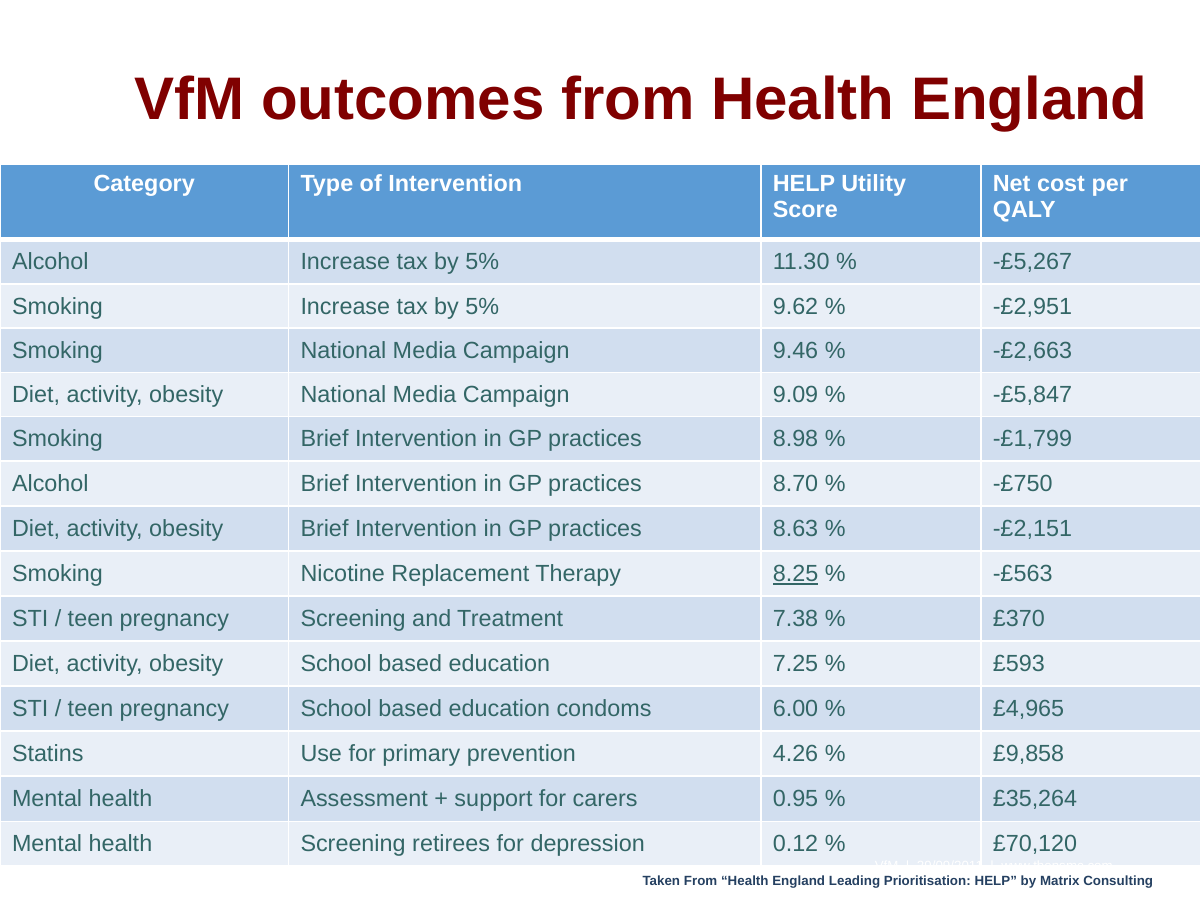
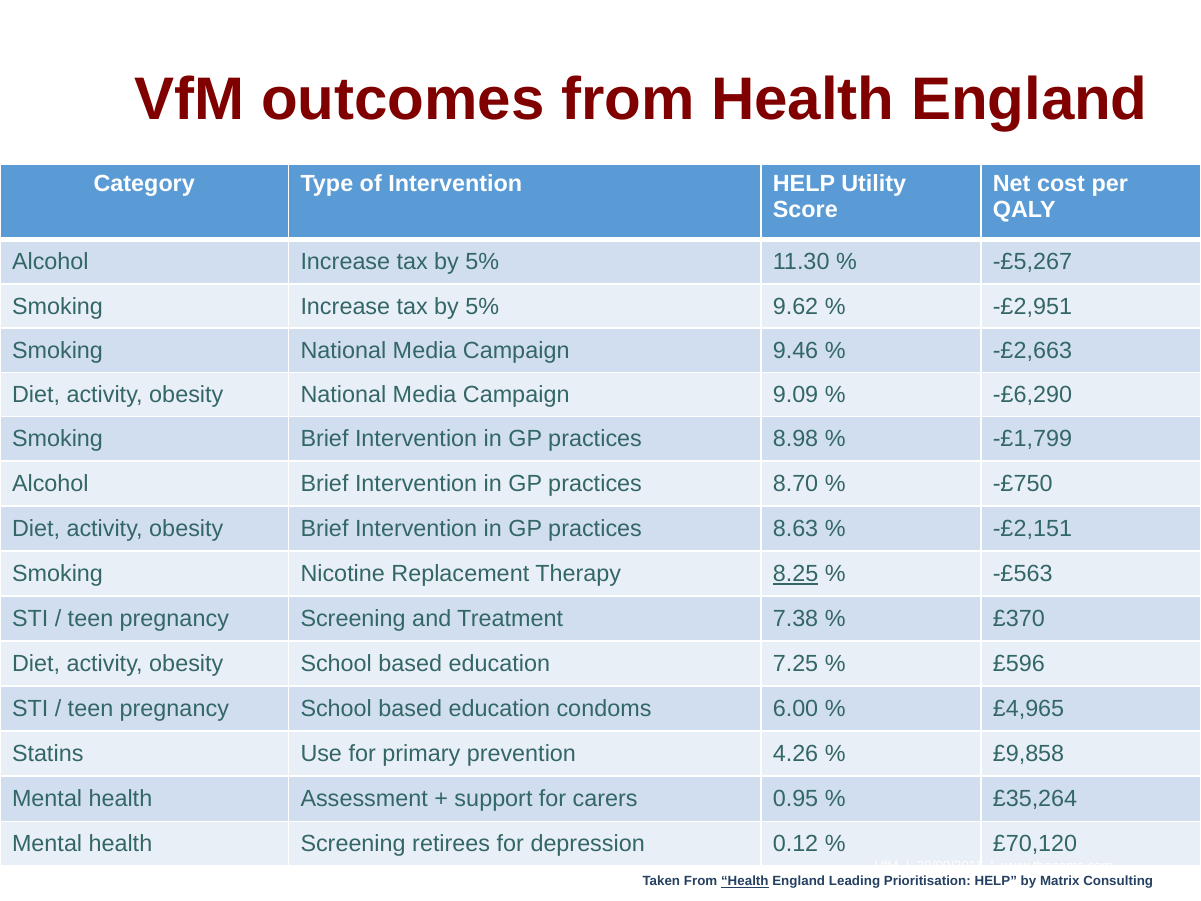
-£5,847: -£5,847 -> -£6,290
£593: £593 -> £596
Health at (745, 881) underline: none -> present
